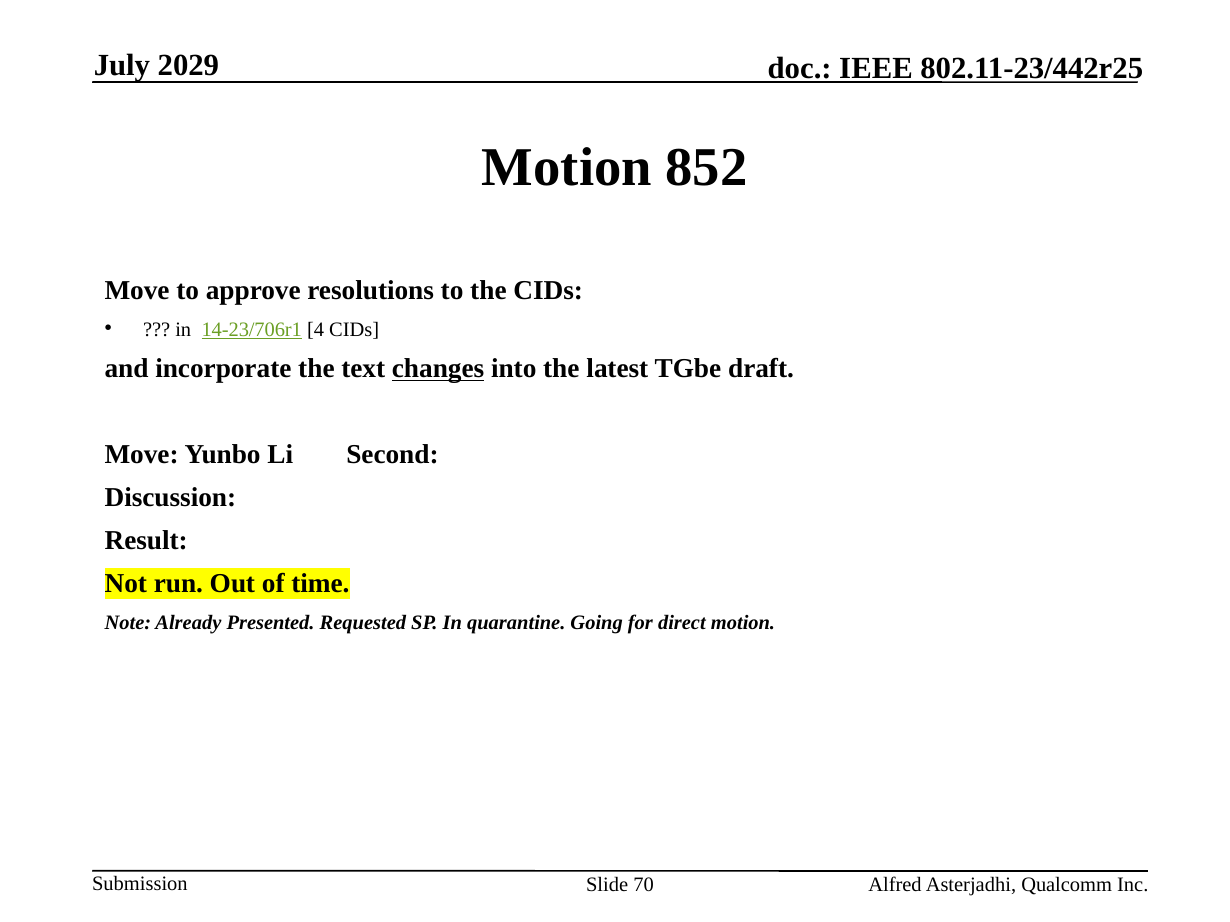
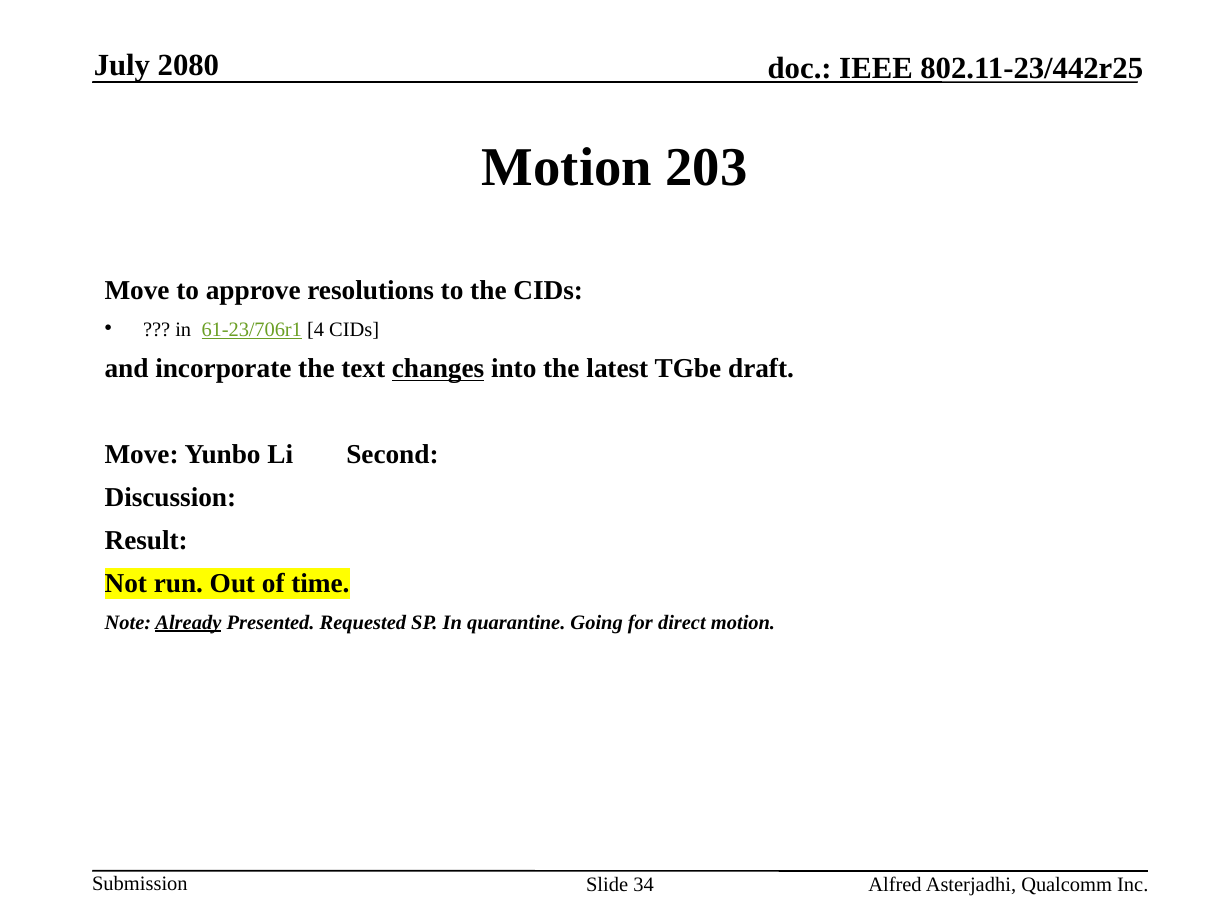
2029: 2029 -> 2080
852: 852 -> 203
14-23/706r1: 14-23/706r1 -> 61-23/706r1
Already underline: none -> present
70: 70 -> 34
